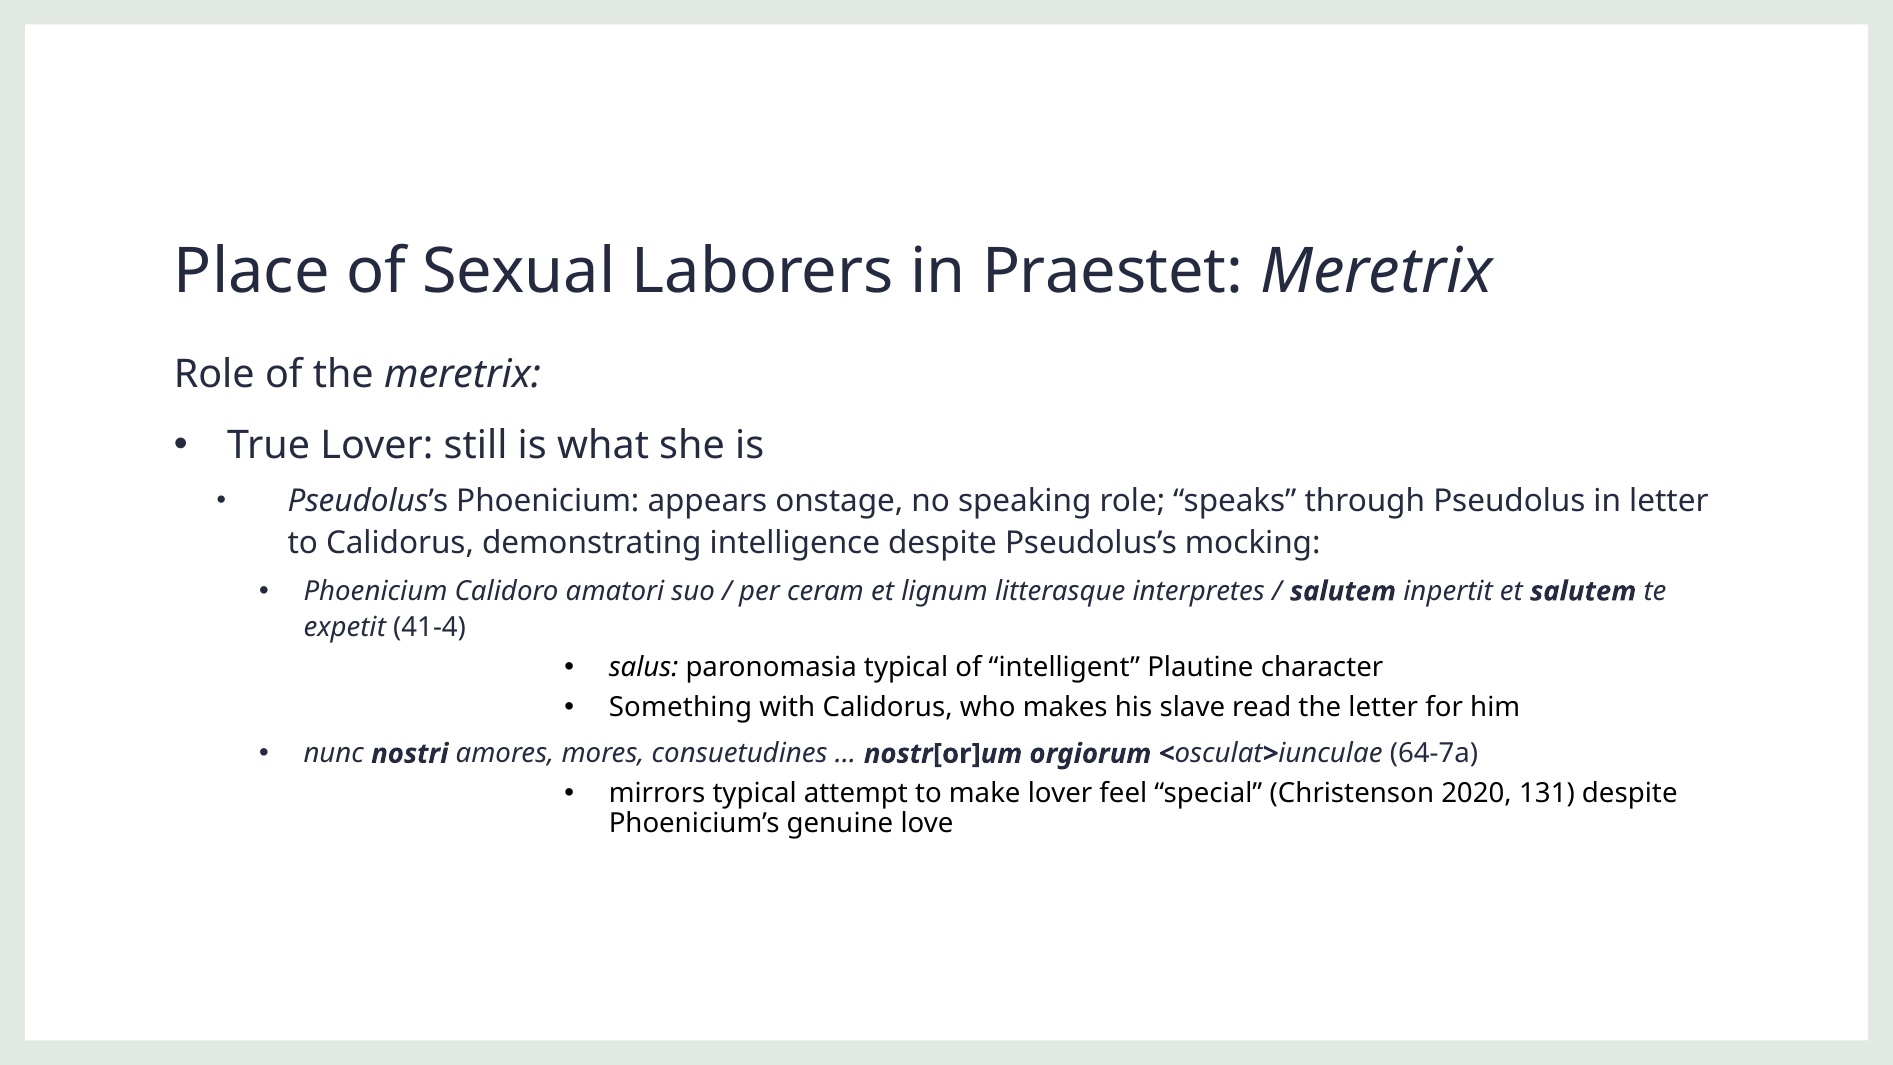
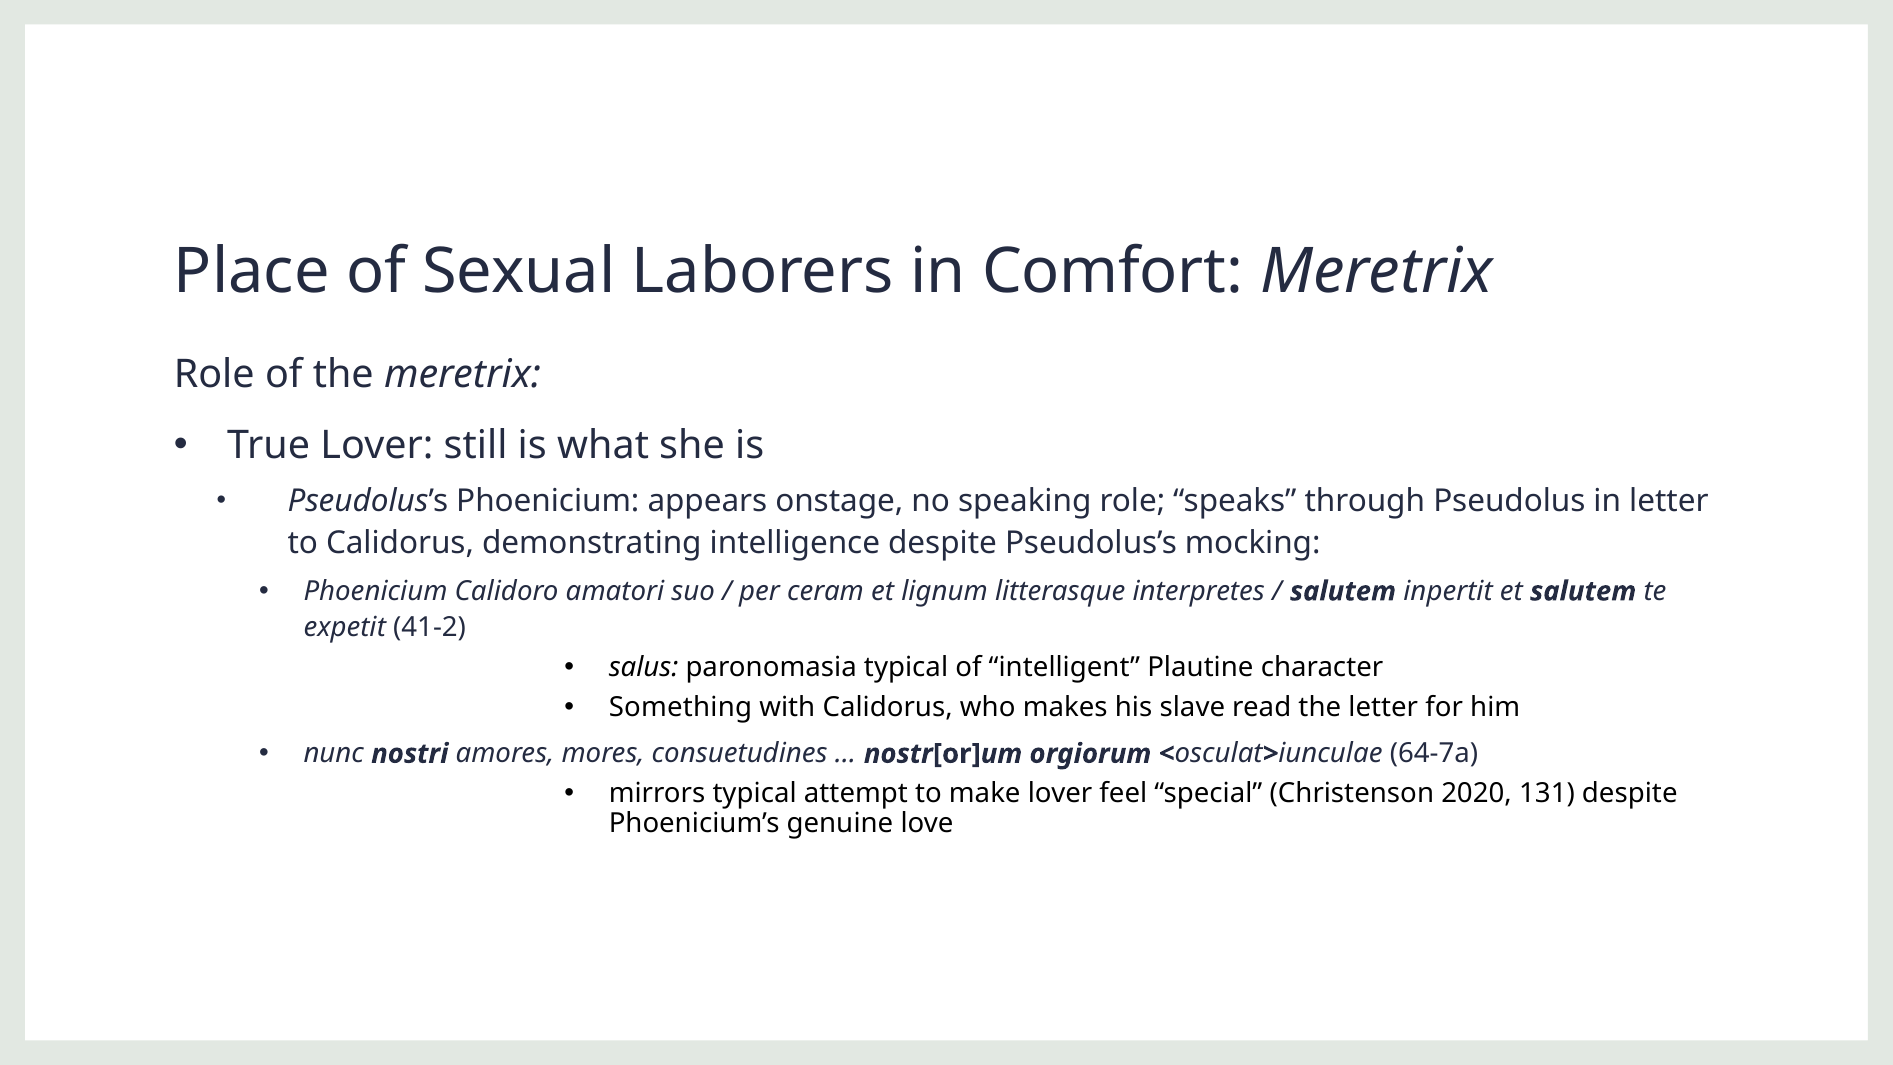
Praestet: Praestet -> Comfort
41-4: 41-4 -> 41-2
